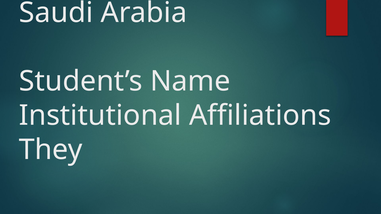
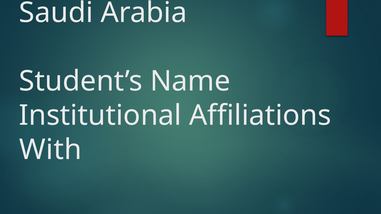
They: They -> With
